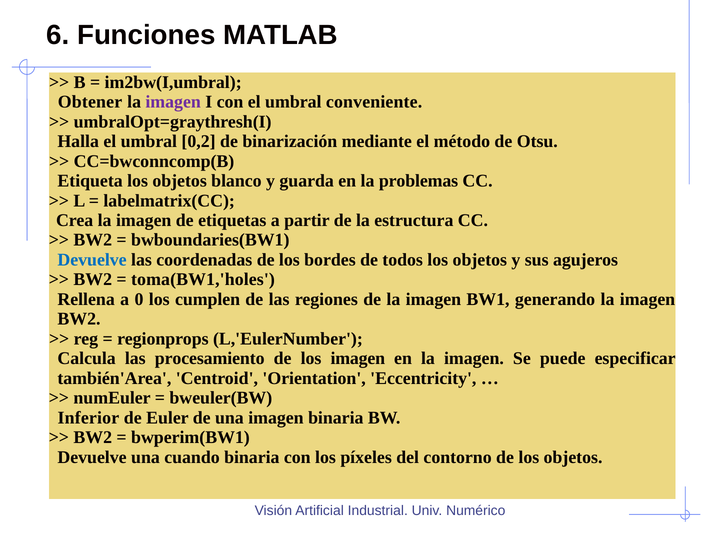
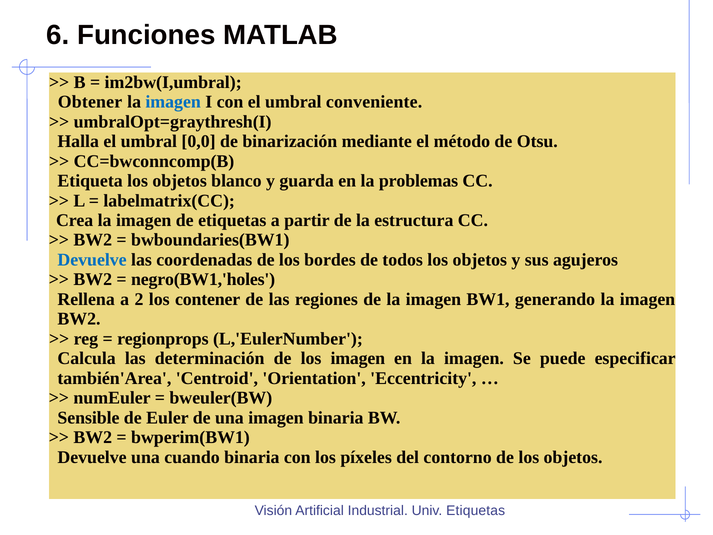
imagen at (173, 102) colour: purple -> blue
0,2: 0,2 -> 0,0
toma(BW1,'holes: toma(BW1,'holes -> negro(BW1,'holes
0: 0 -> 2
cumplen: cumplen -> contener
procesamiento: procesamiento -> determinación
Inferior: Inferior -> Sensible
Univ Numérico: Numérico -> Etiquetas
